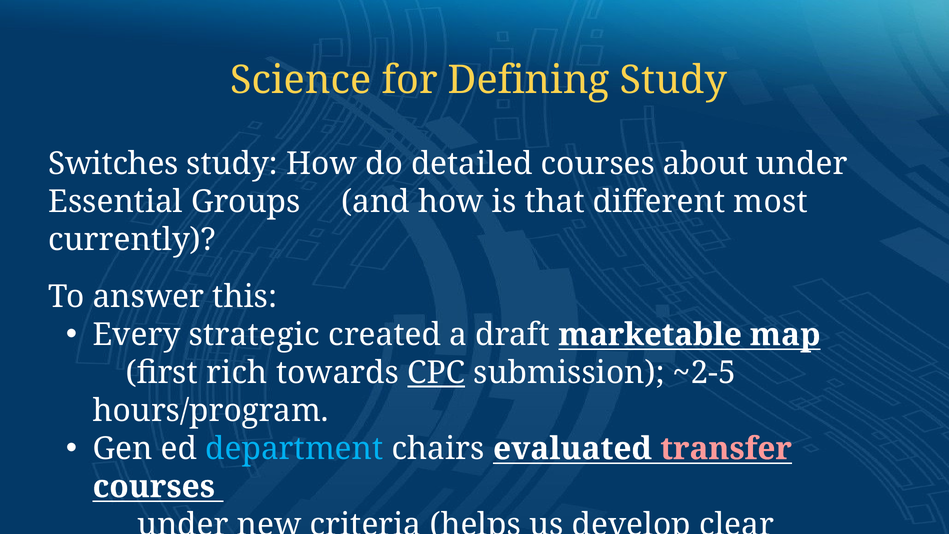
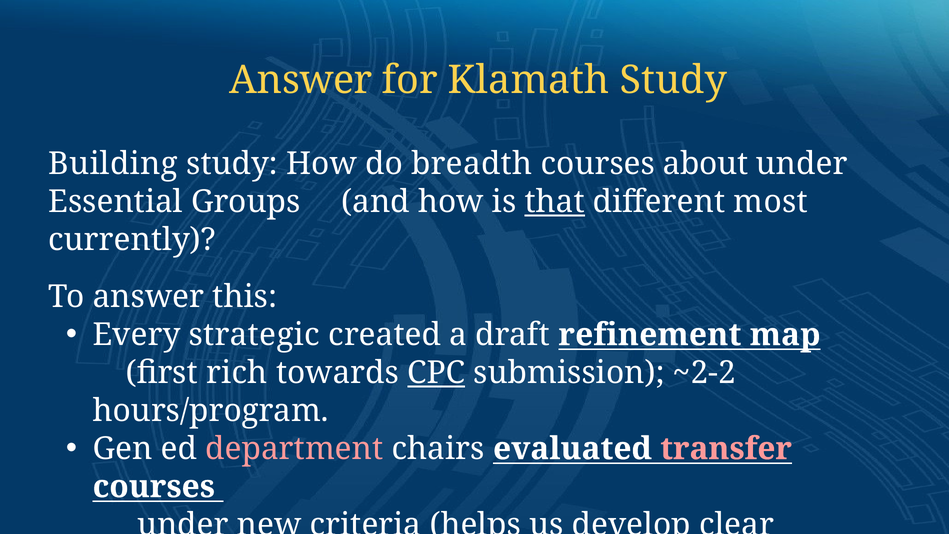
Science at (301, 80): Science -> Answer
Defining: Defining -> Klamath
Switches: Switches -> Building
detailed: detailed -> breadth
that underline: none -> present
marketable: marketable -> refinement
~2-5: ~2-5 -> ~2-2
department colour: light blue -> pink
